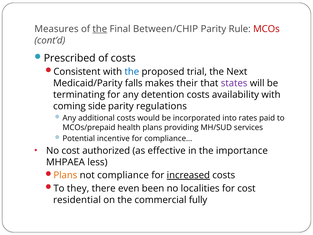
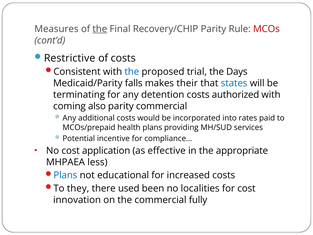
Between/CHIP: Between/CHIP -> Recovery/CHIP
Prescribed: Prescribed -> Restrictive
Next: Next -> Days
states colour: purple -> blue
availability: availability -> authorized
side: side -> also
parity regulations: regulations -> commercial
authorized: authorized -> application
importance: importance -> appropriate
Plans at (65, 175) colour: orange -> blue
compliance: compliance -> educational
increased underline: present -> none
even: even -> used
residential: residential -> innovation
